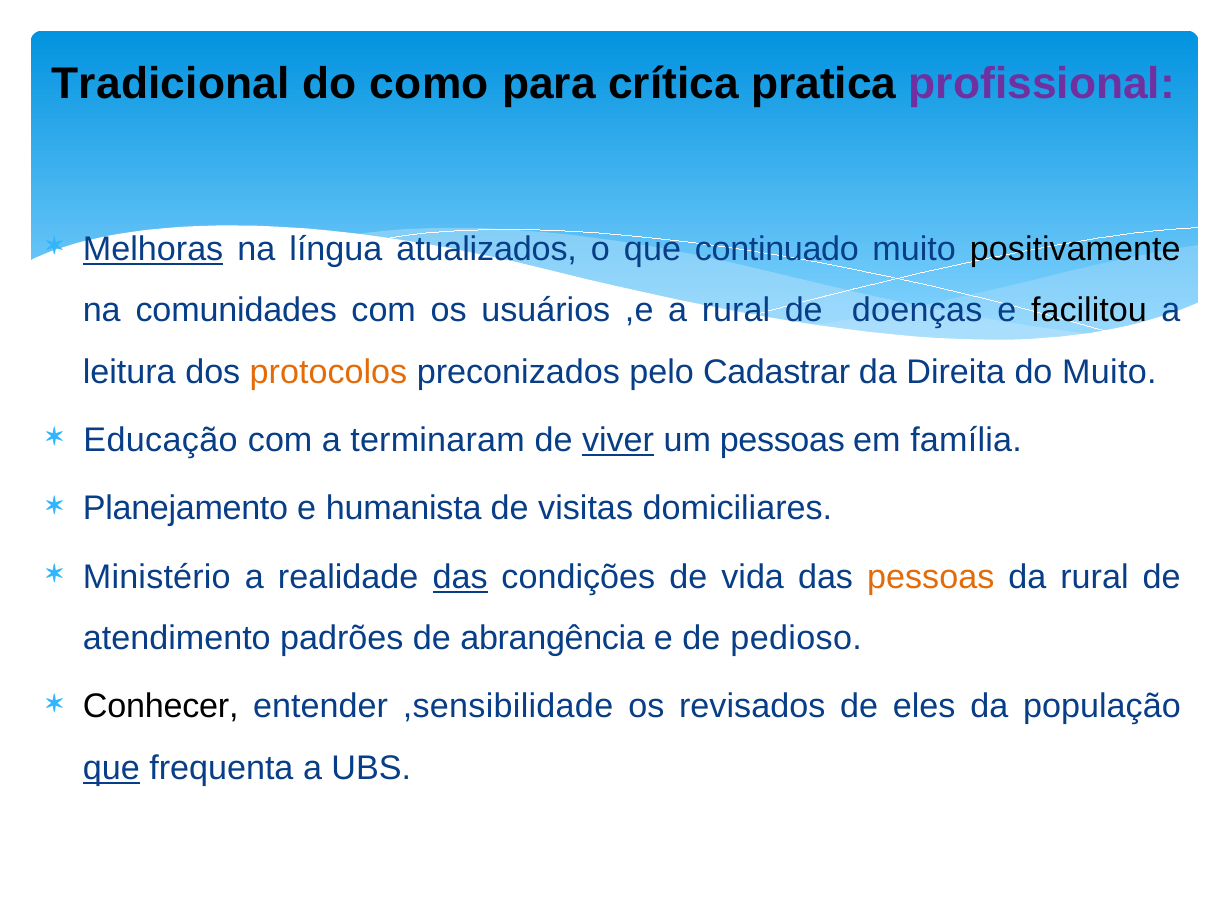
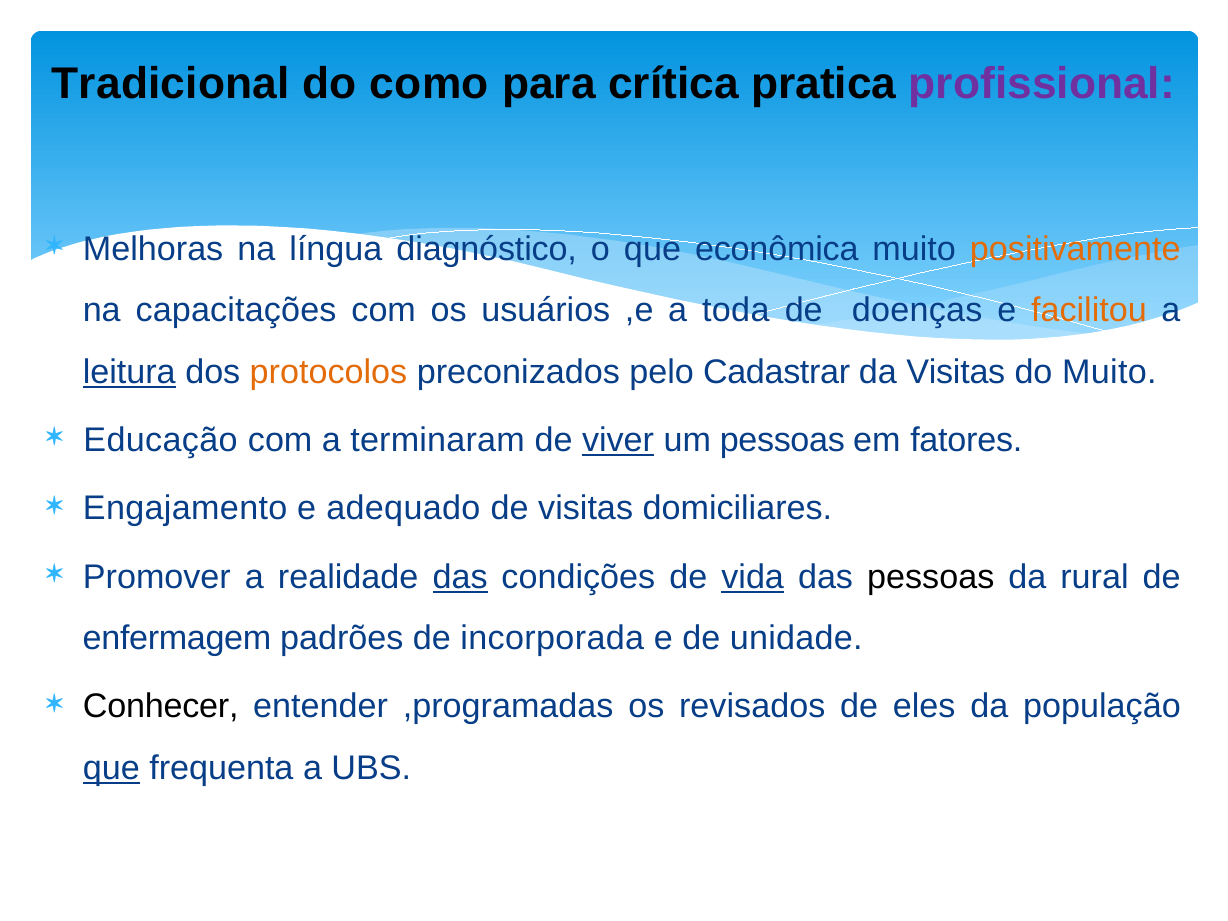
Melhoras underline: present -> none
atualizados: atualizados -> diagnóstico
continuado: continuado -> econômica
positivamente colour: black -> orange
comunidades: comunidades -> capacitações
a rural: rural -> toda
facilitou colour: black -> orange
leitura underline: none -> present
da Direita: Direita -> Visitas
família: família -> fatores
Planejamento: Planejamento -> Engajamento
humanista: humanista -> adequado
Ministério: Ministério -> Promover
vida underline: none -> present
pessoas at (931, 577) colour: orange -> black
atendimento: atendimento -> enfermagem
abrangência: abrangência -> incorporada
pedioso: pedioso -> unidade
,sensibilidade: ,sensibilidade -> ,programadas
